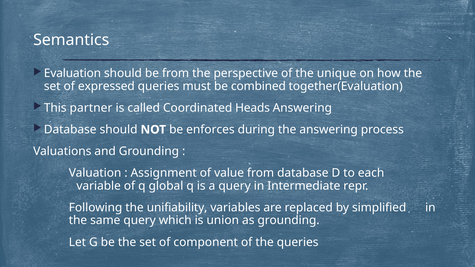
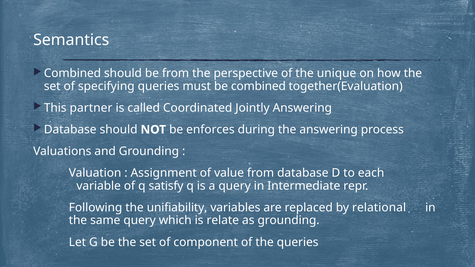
Evaluation at (72, 73): Evaluation -> Combined
expressed: expressed -> specifying
Heads: Heads -> Jointly
global: global -> satisfy
simplified: simplified -> relational
union: union -> relate
